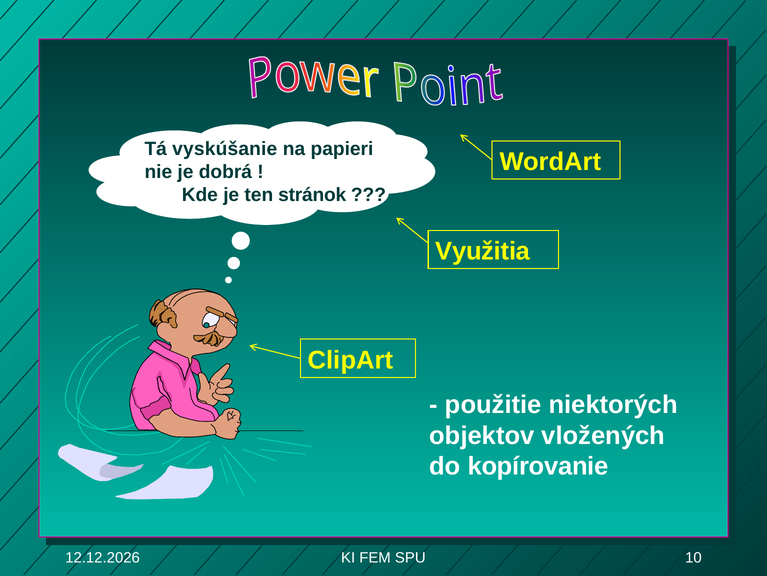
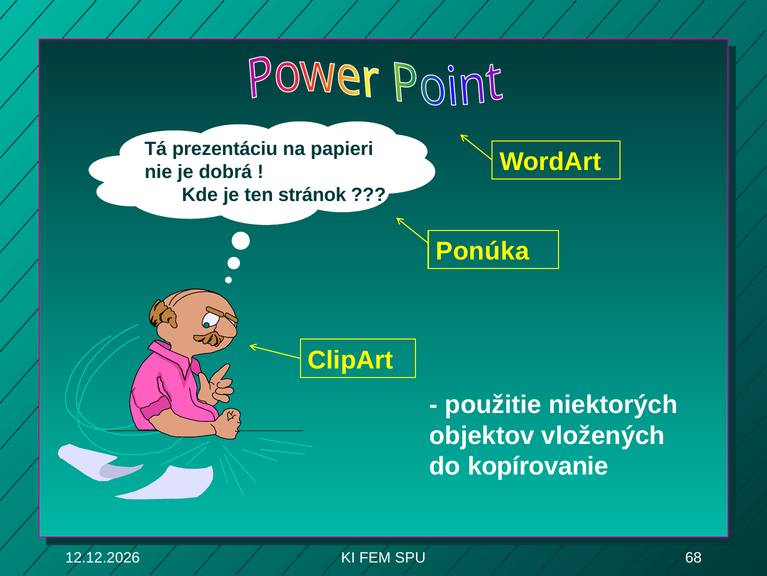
vyskúšanie: vyskúšanie -> prezentáciu
Využitia: Využitia -> Ponúka
10: 10 -> 68
